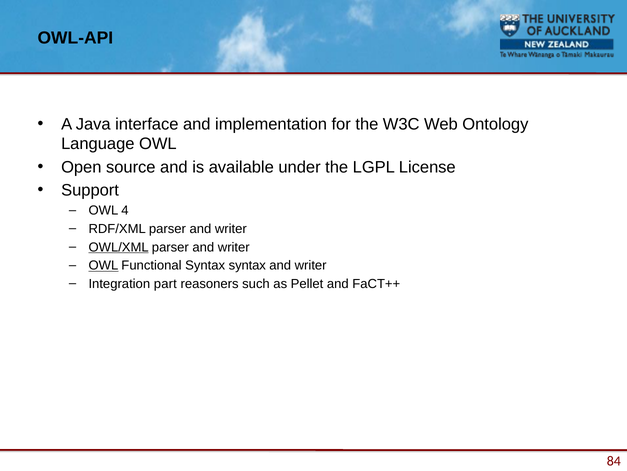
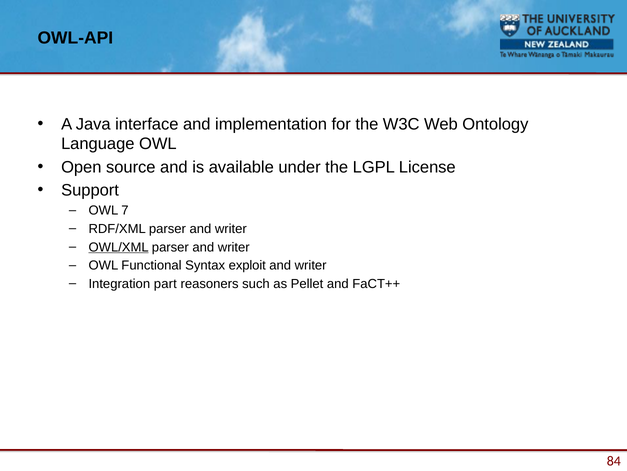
4: 4 -> 7
OWL at (103, 265) underline: present -> none
Syntax syntax: syntax -> exploit
